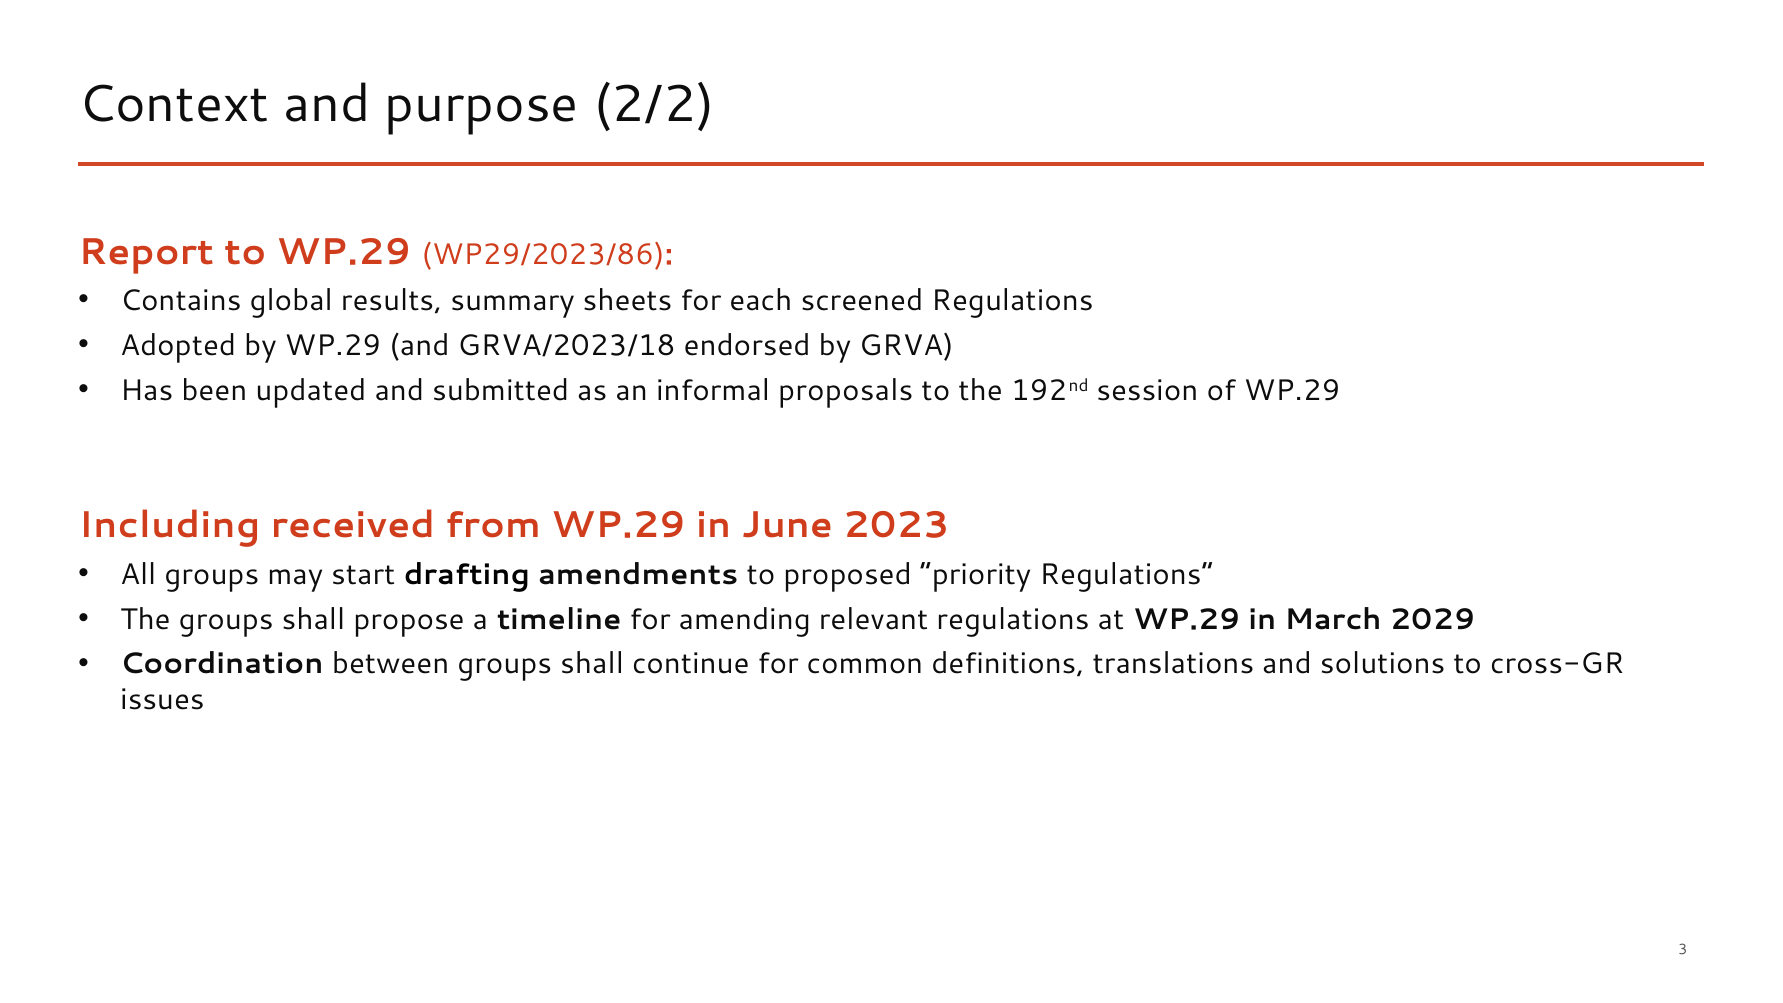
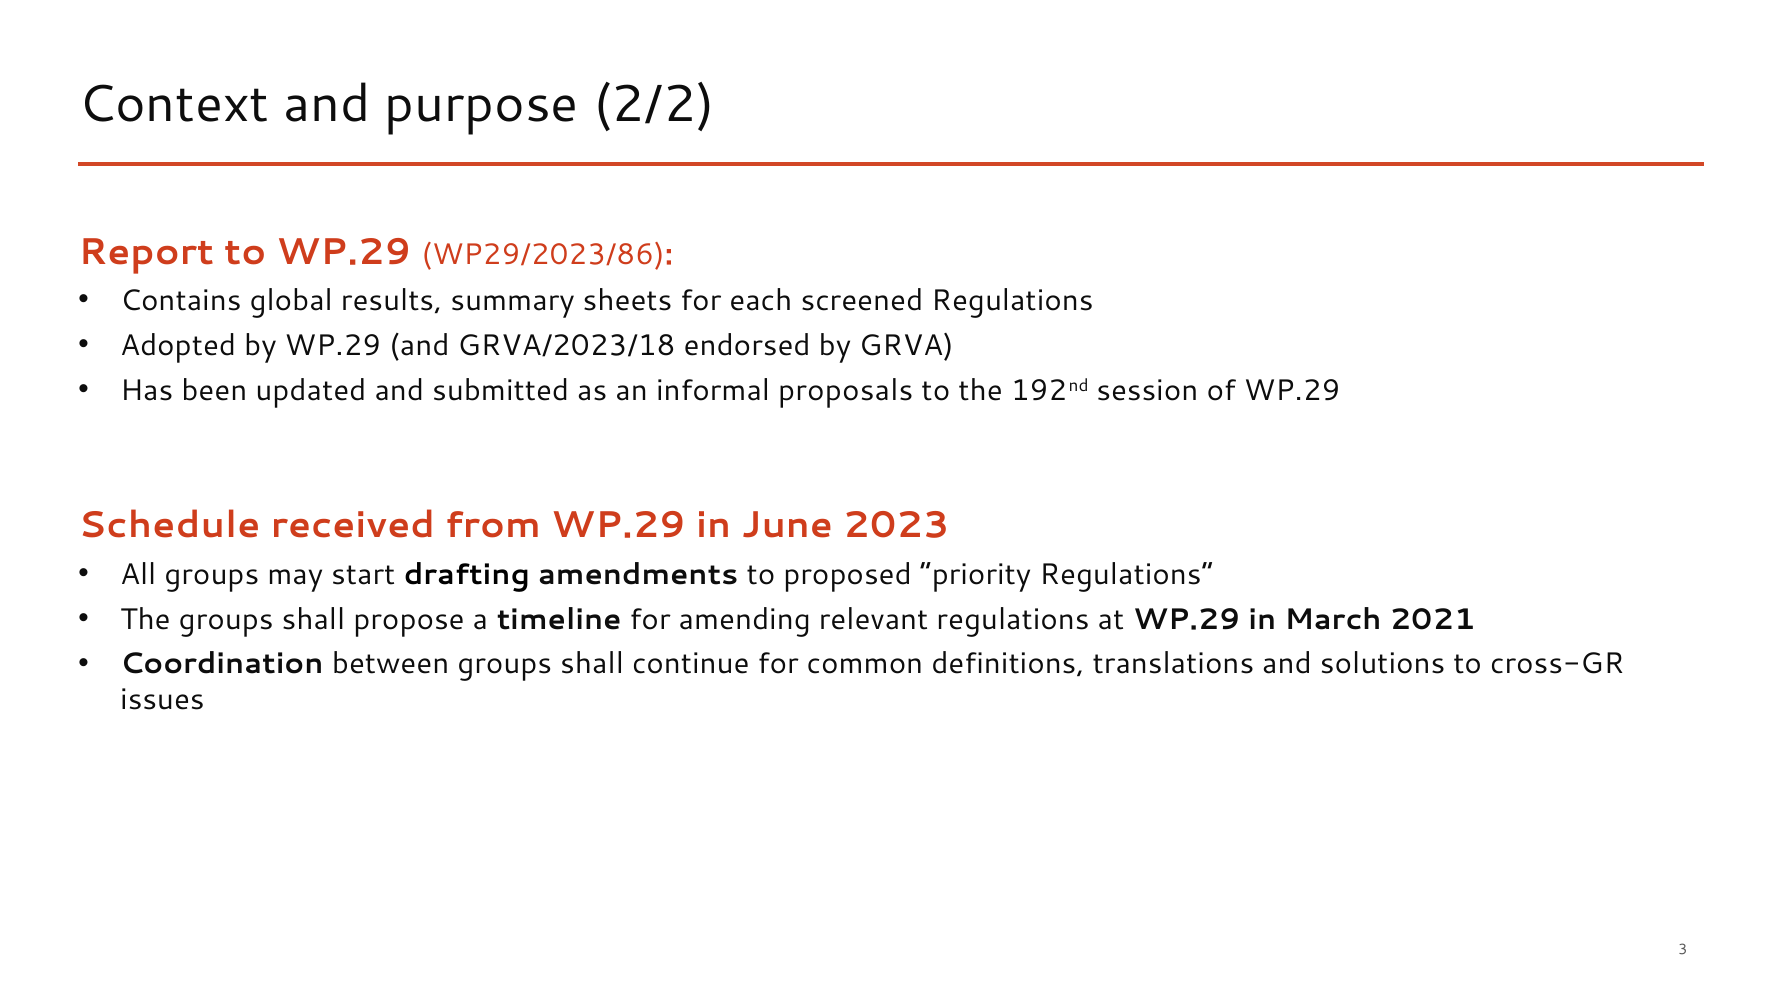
Including: Including -> Schedule
2029: 2029 -> 2021
